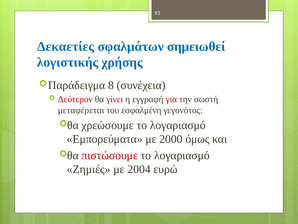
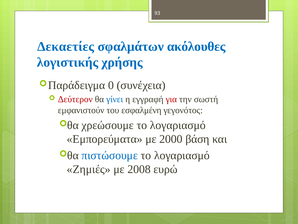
σημειωθεί: σημειωθεί -> ακόλουθες
8: 8 -> 0
γίνει colour: red -> blue
μεταφέρεται: μεταφέρεται -> εμφανιστούν
όμως: όμως -> βάση
πιστώσουμε colour: red -> blue
2004: 2004 -> 2008
